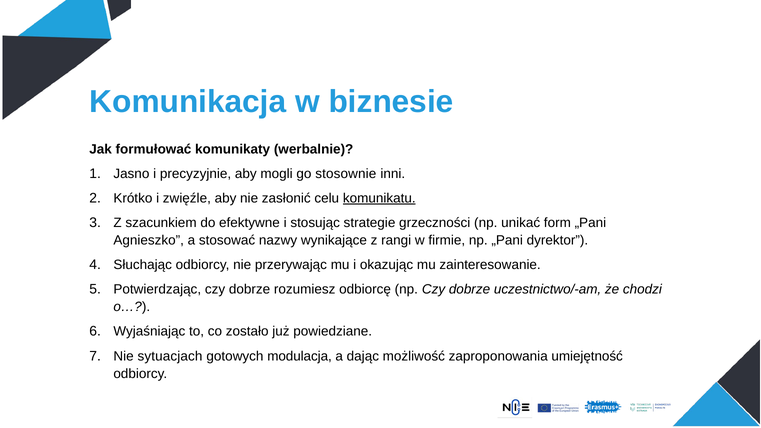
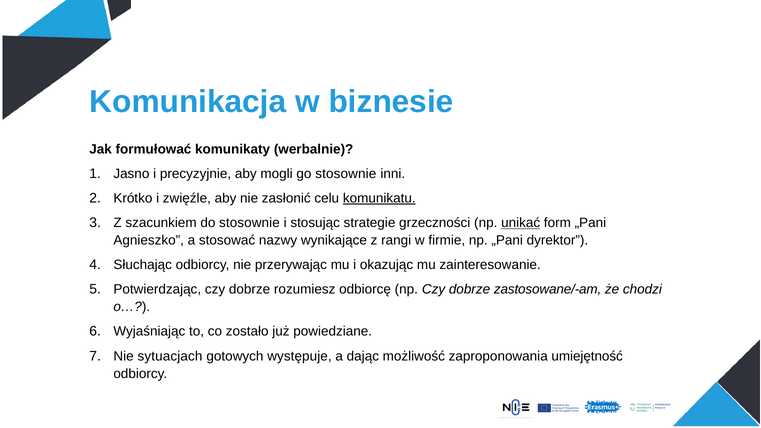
do efektywne: efektywne -> stosownie
unikać underline: none -> present
uczestnictwo/-am: uczestnictwo/-am -> zastosowane/-am
modulacja: modulacja -> występuje
